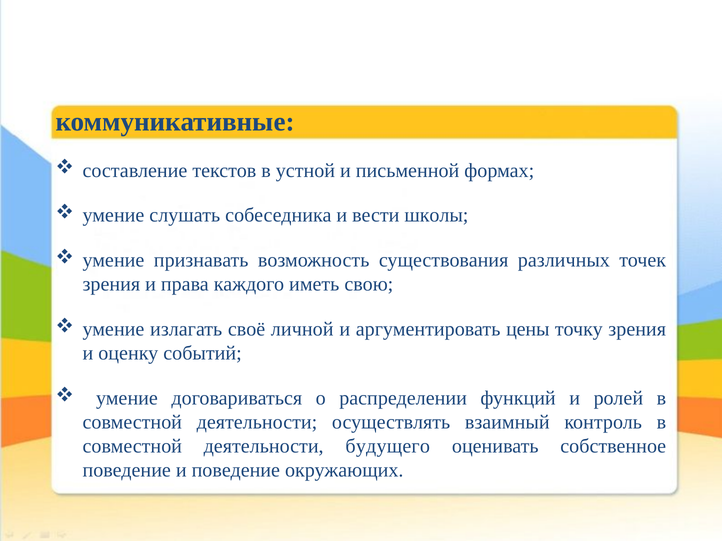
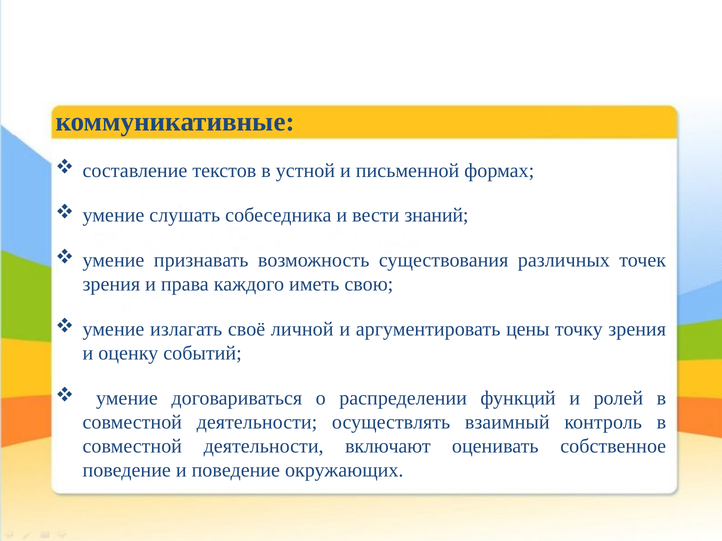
школы: школы -> знаний
будущего: будущего -> включают
